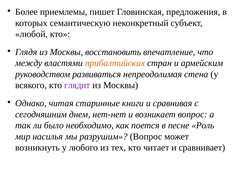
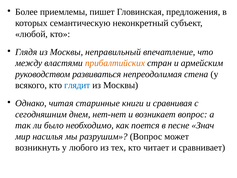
восстановить: восстановить -> неправильный
глядит colour: purple -> blue
Роль: Роль -> Знач
